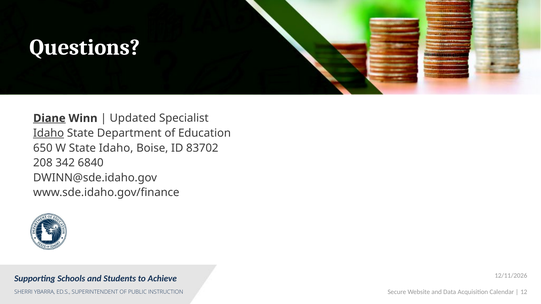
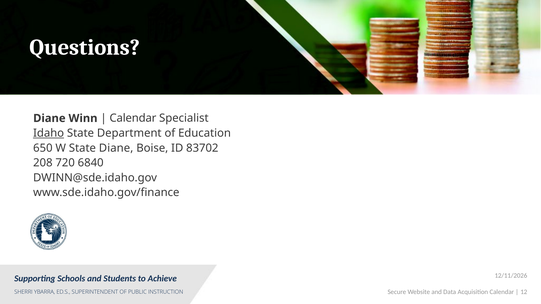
Diane at (49, 118) underline: present -> none
Updated at (133, 118): Updated -> Calendar
State Idaho: Idaho -> Diane
342: 342 -> 720
